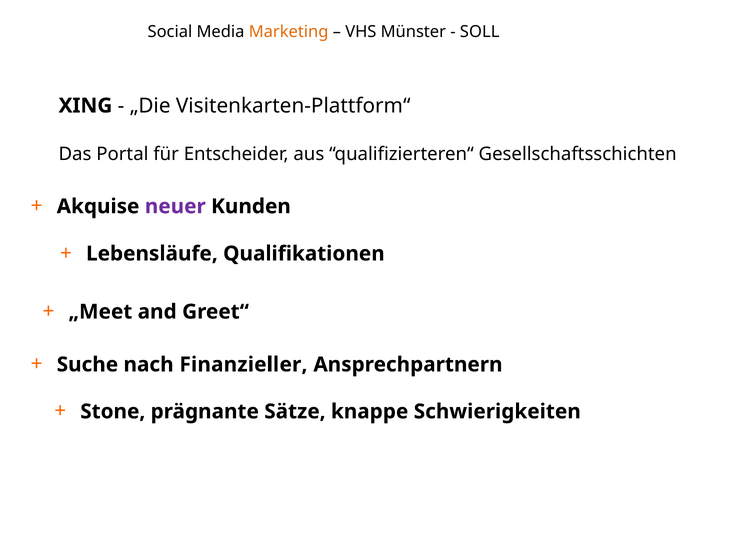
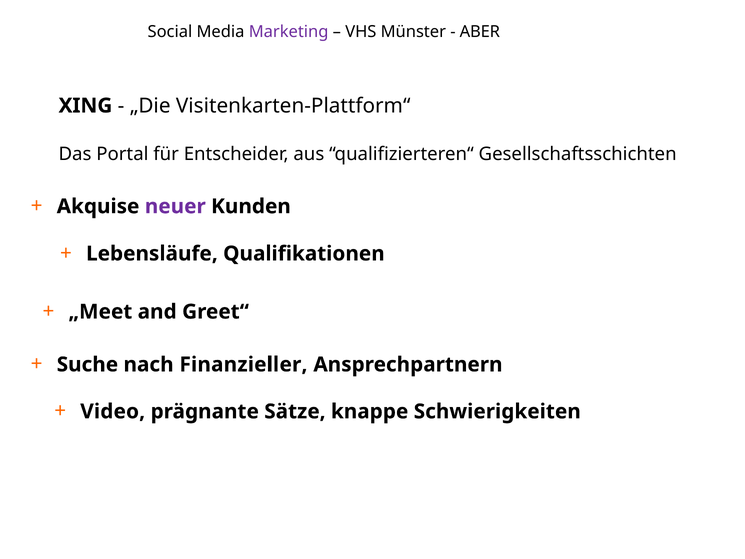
Marketing colour: orange -> purple
SOLL: SOLL -> ABER
Stone: Stone -> Video
